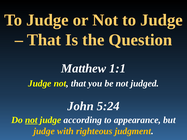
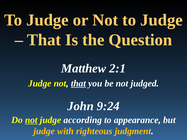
1:1: 1:1 -> 2:1
that at (78, 84) underline: none -> present
5:24: 5:24 -> 9:24
